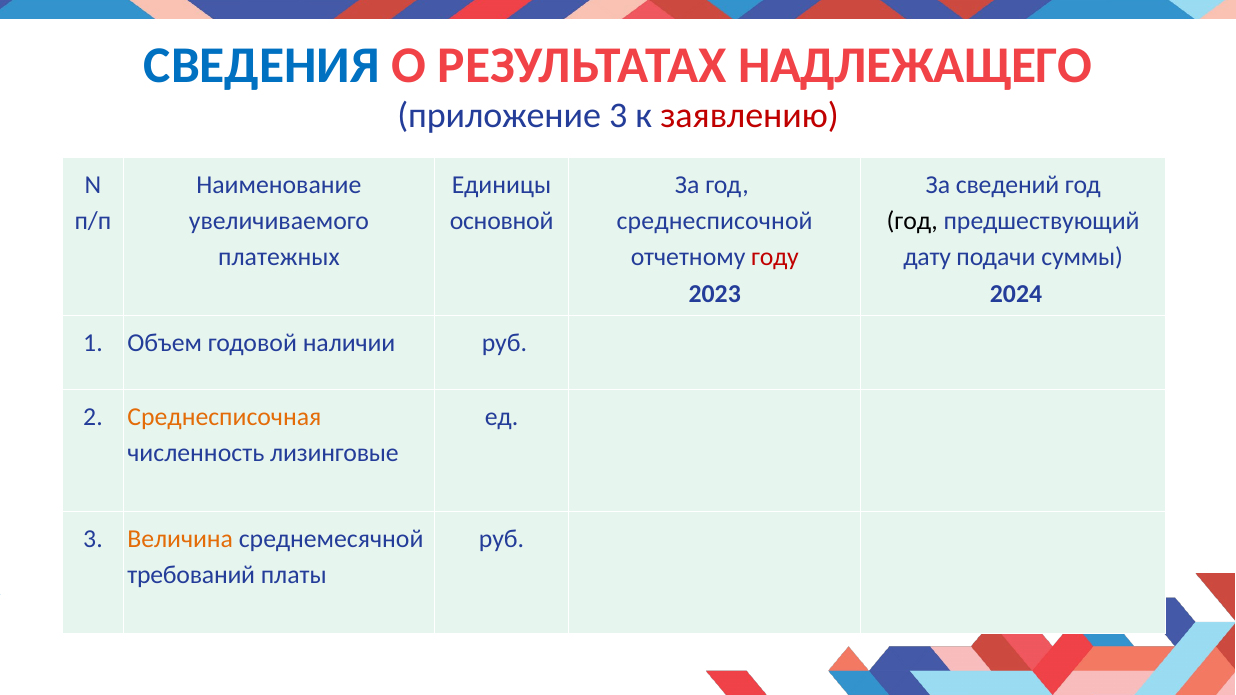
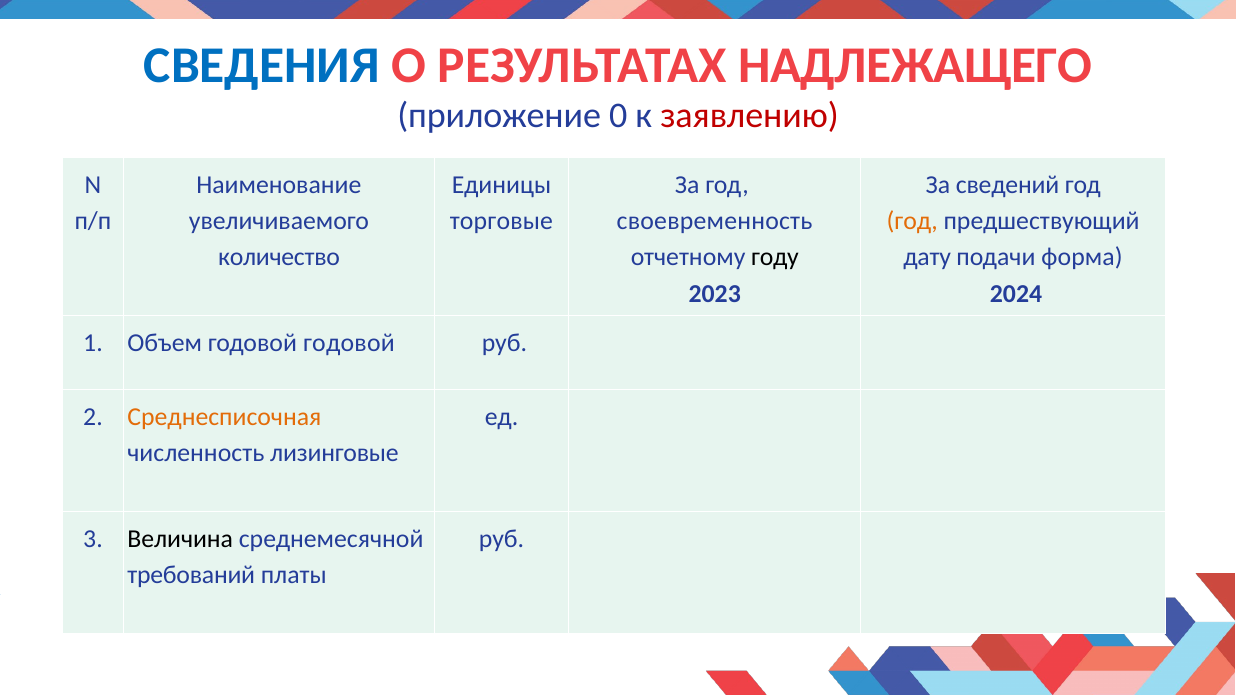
приложение 3: 3 -> 0
основной: основной -> торговые
среднесписочной: среднесписочной -> своевременность
год at (912, 221) colour: black -> orange
платежных: платежных -> количество
году colour: red -> black
суммы: суммы -> форма
годовой наличии: наличии -> годовой
Величина colour: orange -> black
